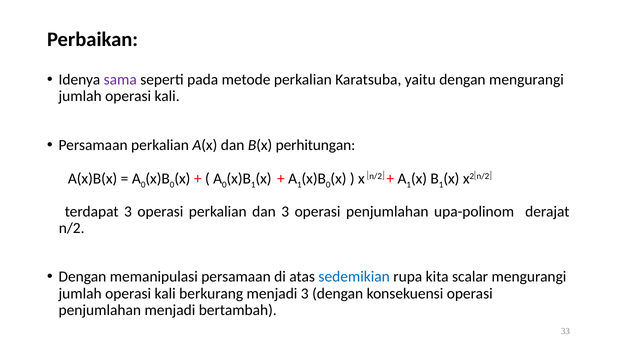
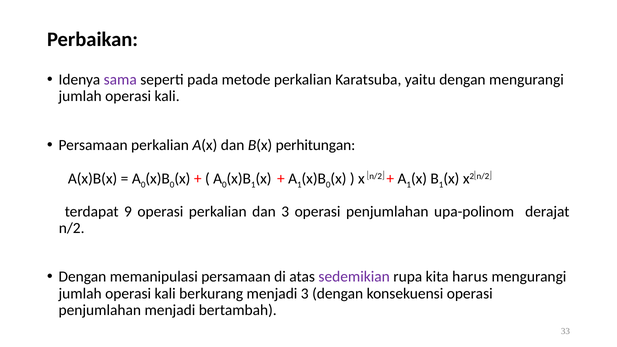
terdapat 3: 3 -> 9
sedemikian colour: blue -> purple
scalar: scalar -> harus
